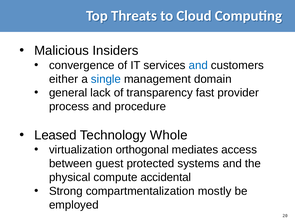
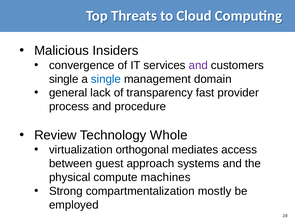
and at (198, 65) colour: blue -> purple
either at (64, 79): either -> single
Leased: Leased -> Review
protected: protected -> approach
accidental: accidental -> machines
